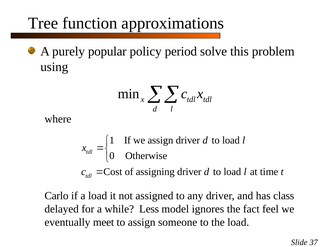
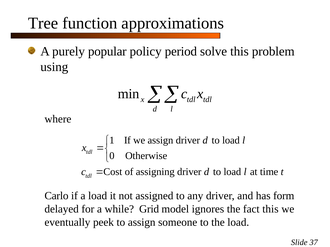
class: class -> form
Less: Less -> Grid
fact feel: feel -> this
meet: meet -> peek
